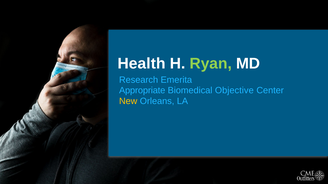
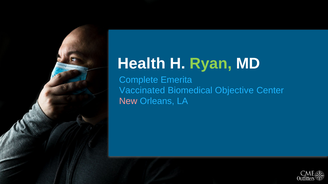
Research: Research -> Complete
Appropriate: Appropriate -> Vaccinated
New colour: yellow -> pink
